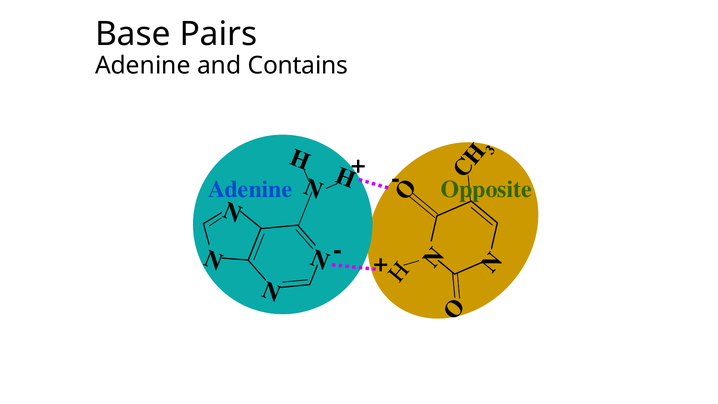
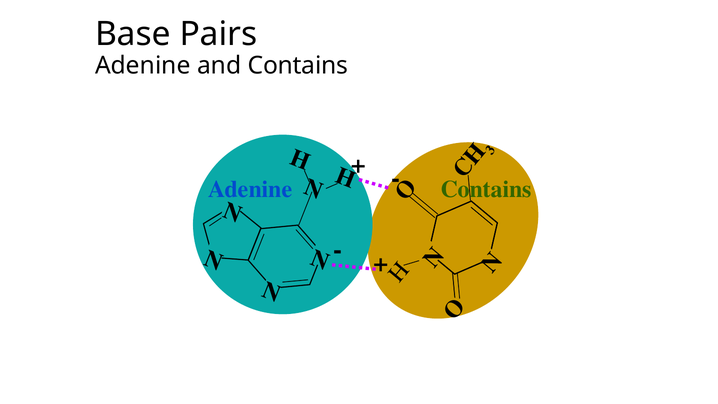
Opposite at (486, 189): Opposite -> Contains
